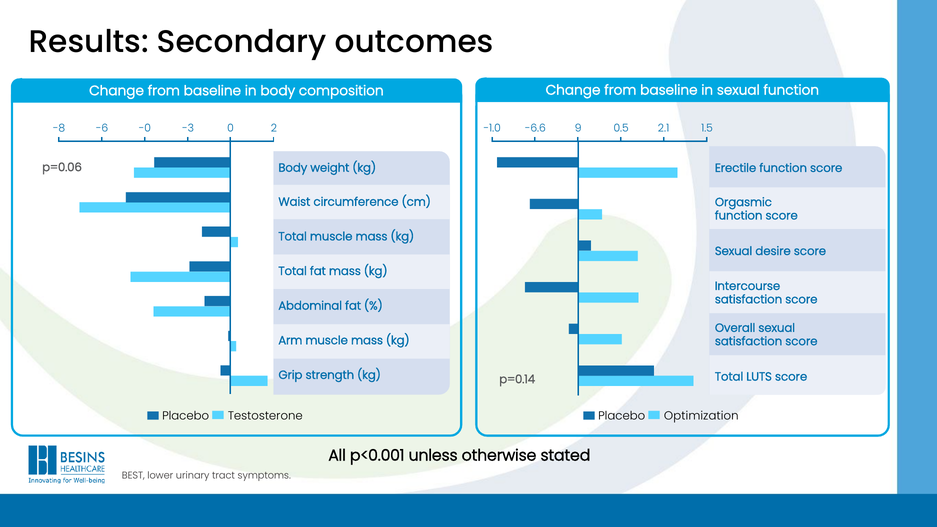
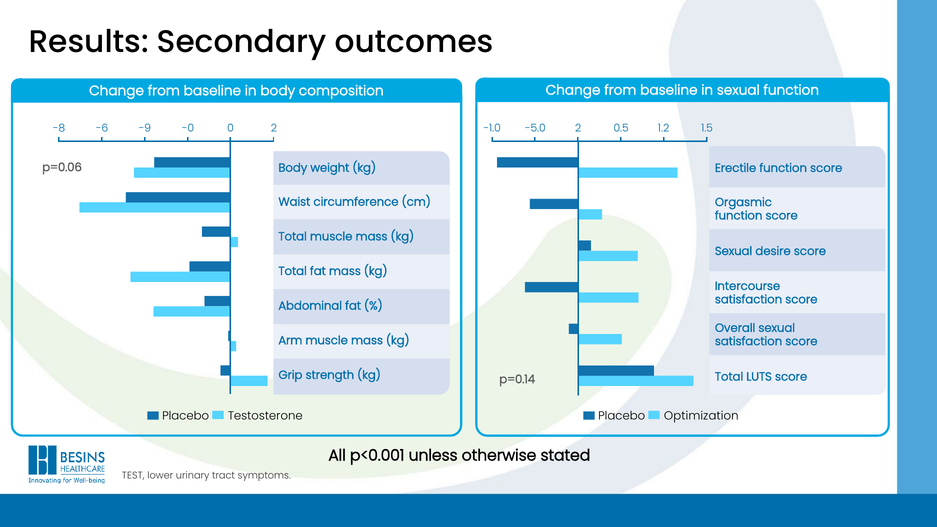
-0: -0 -> -9
-3: -3 -> -0
-6.6: -6.6 -> -5.0
-1.0 9: 9 -> 2
2.1: 2.1 -> 1.2
BEST: BEST -> TEST
